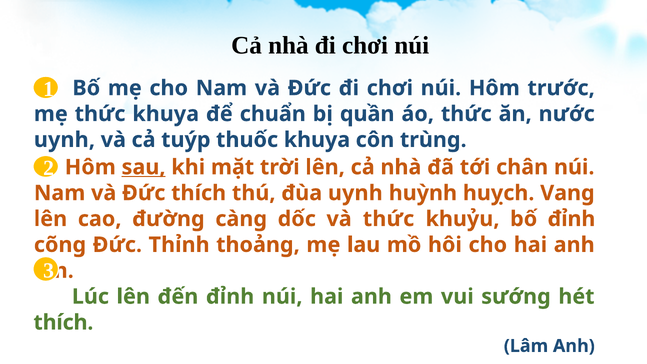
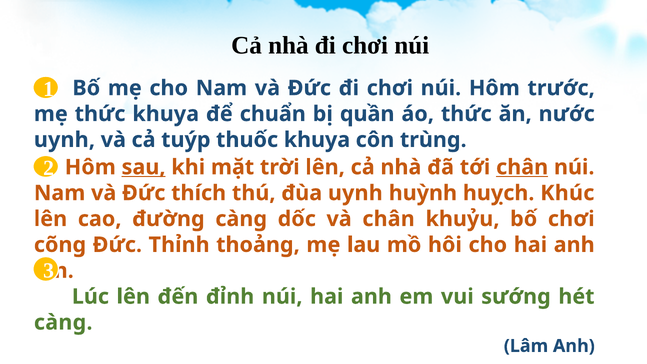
chân at (522, 167) underline: none -> present
Vang: Vang -> Khúc
và thức: thức -> chân
bố đỉnh: đỉnh -> chơi
thích at (63, 322): thích -> càng
